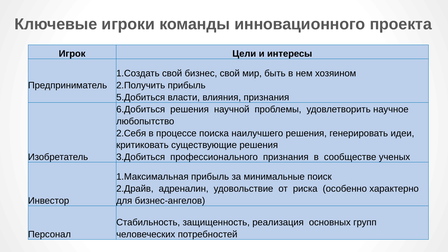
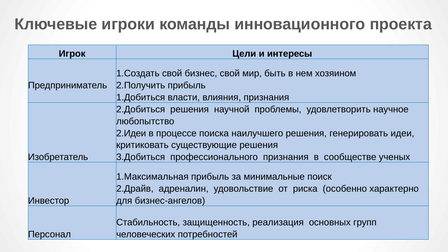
5.Добиться: 5.Добиться -> 1.Добиться
6.Добиться: 6.Добиться -> 2.Добиться
2.Себя: 2.Себя -> 2.Идеи
